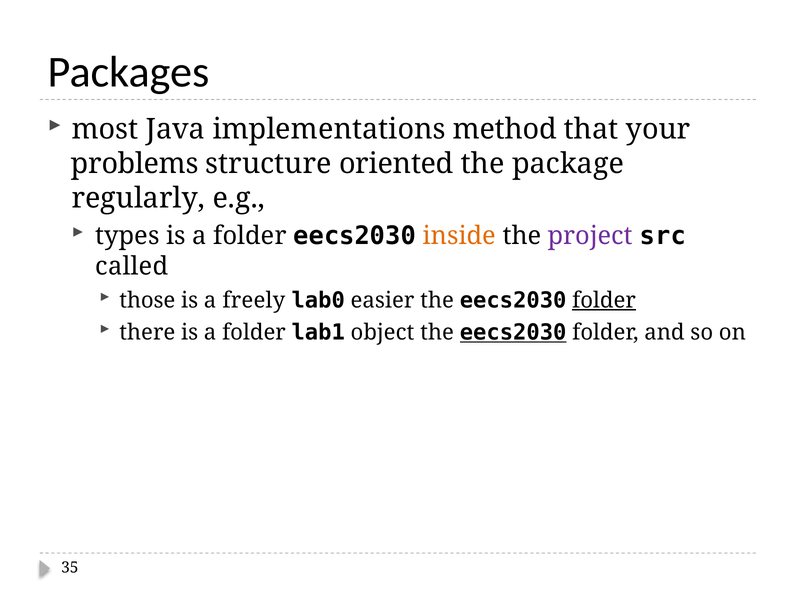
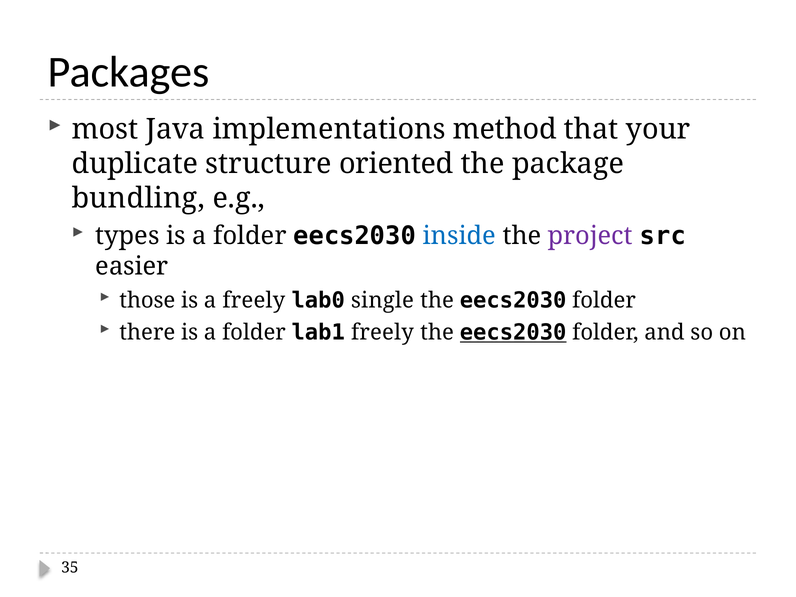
problems: problems -> duplicate
regularly: regularly -> bundling
inside colour: orange -> blue
called: called -> easier
easier: easier -> single
folder at (604, 300) underline: present -> none
lab1 object: object -> freely
